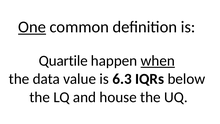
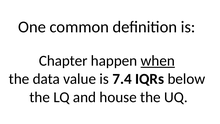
One underline: present -> none
Quartile: Quartile -> Chapter
6.3: 6.3 -> 7.4
